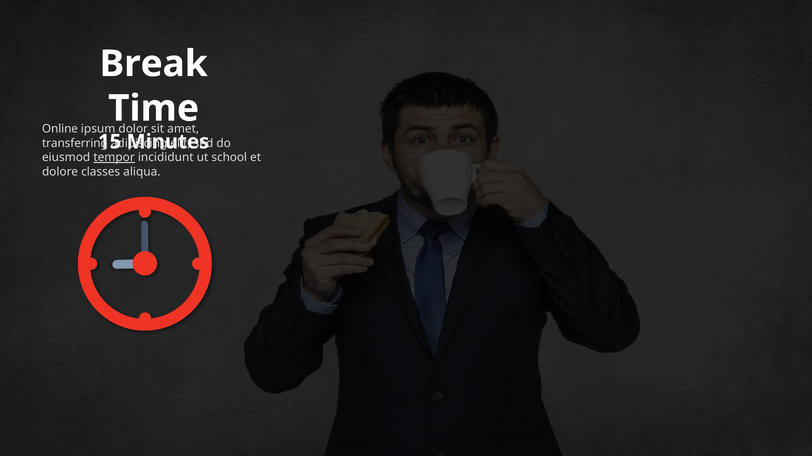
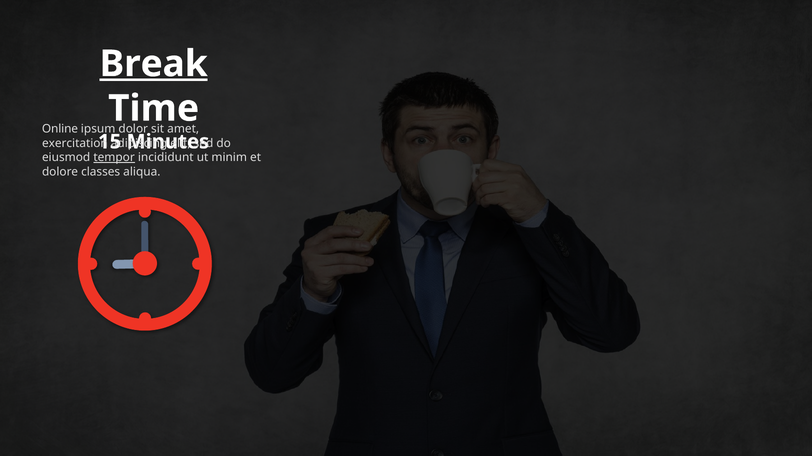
Break underline: none -> present
transferring: transferring -> exercitation
school: school -> minim
